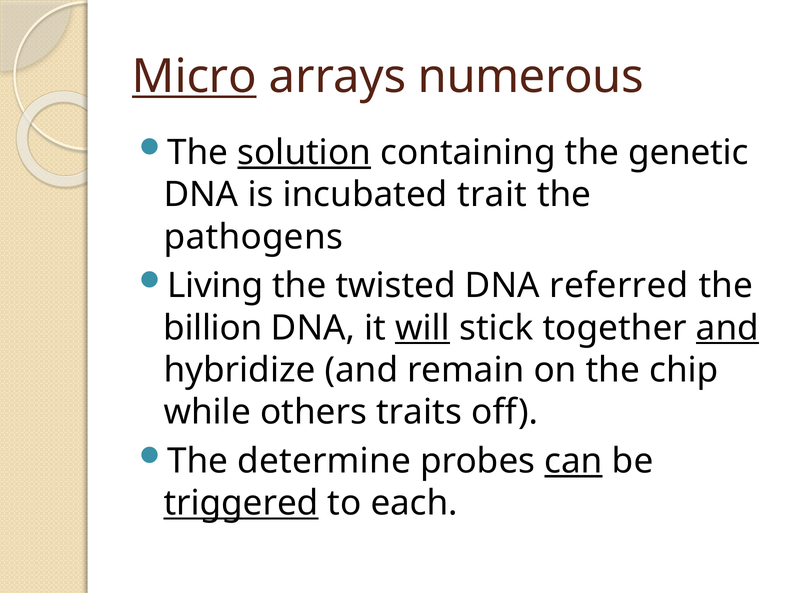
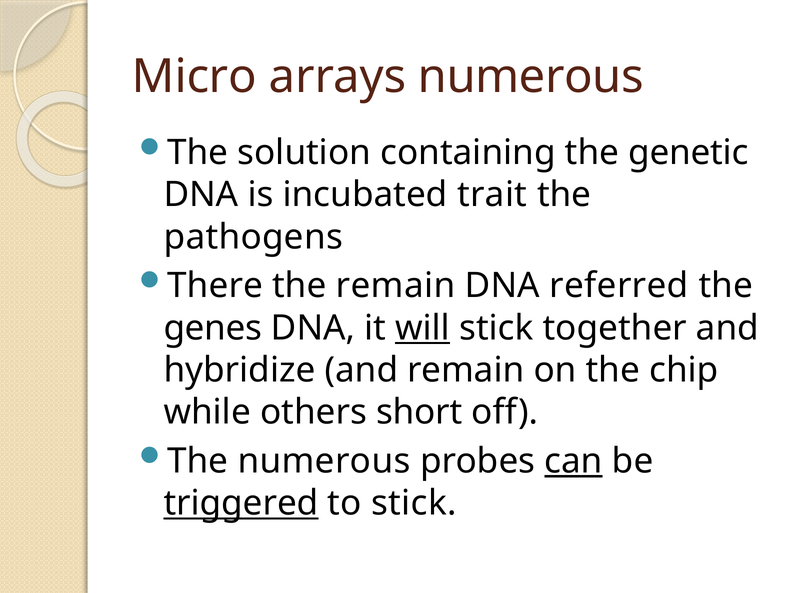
Micro underline: present -> none
solution underline: present -> none
Living: Living -> There
the twisted: twisted -> remain
billion: billion -> genes
and at (728, 328) underline: present -> none
traits: traits -> short
The determine: determine -> numerous
to each: each -> stick
